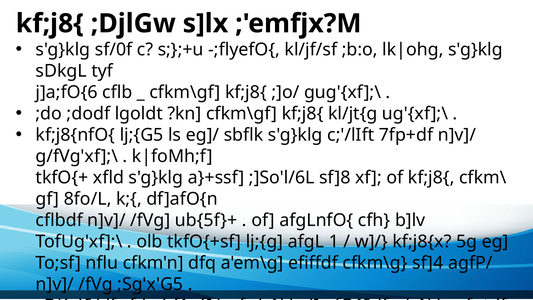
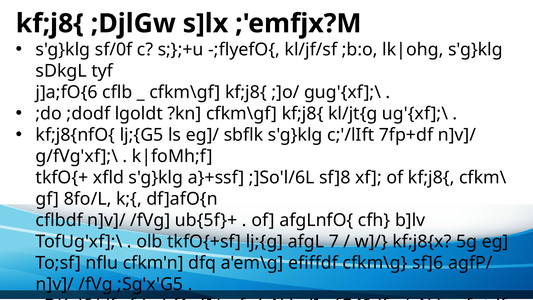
1: 1 -> 7
sf]4: sf]4 -> sf]6
